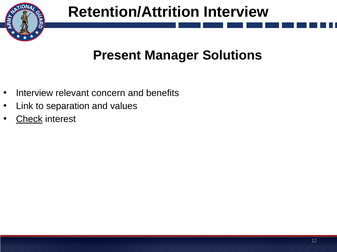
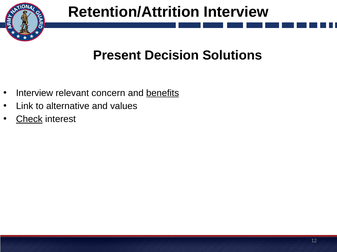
Manager: Manager -> Decision
benefits underline: none -> present
separation: separation -> alternative
